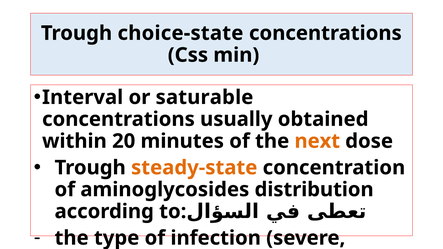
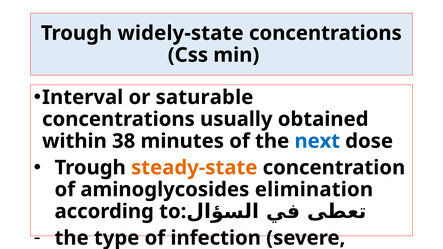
choice-state: choice-state -> widely-state
20: 20 -> 38
next colour: orange -> blue
distribution: distribution -> elimination
